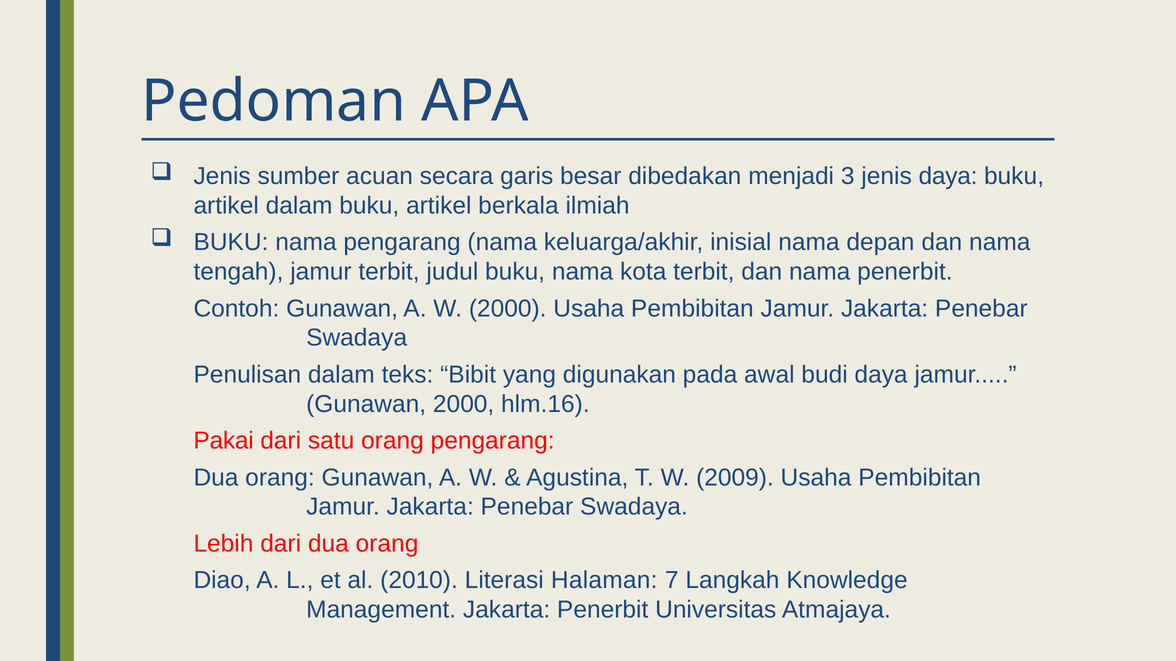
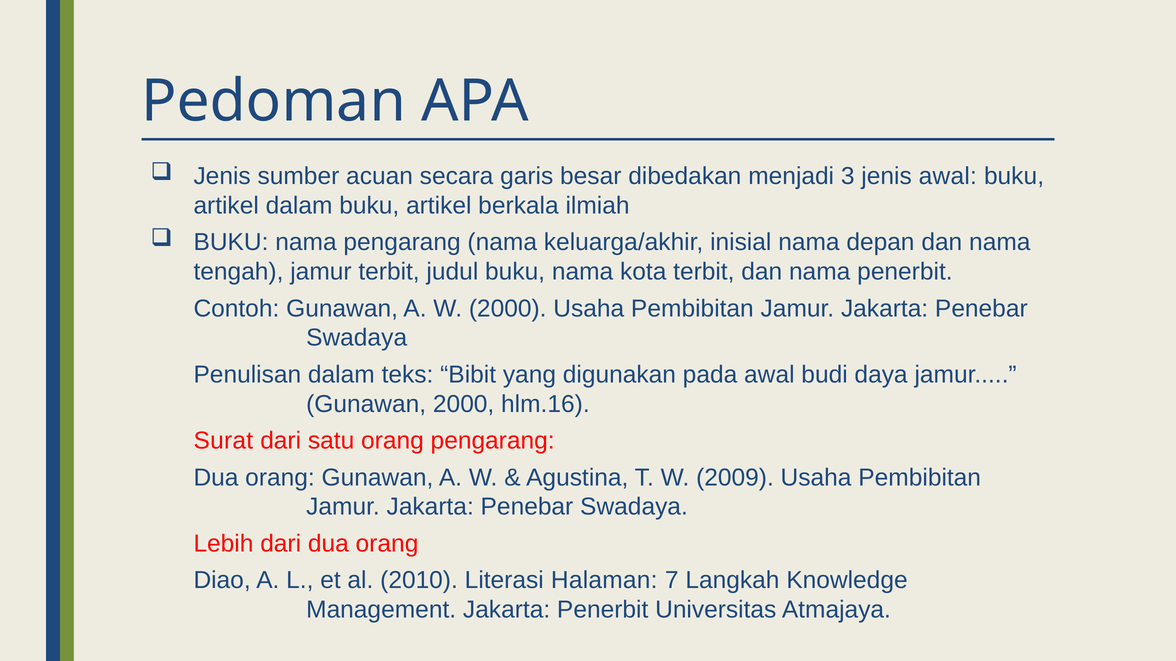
jenis daya: daya -> awal
Pakai: Pakai -> Surat
